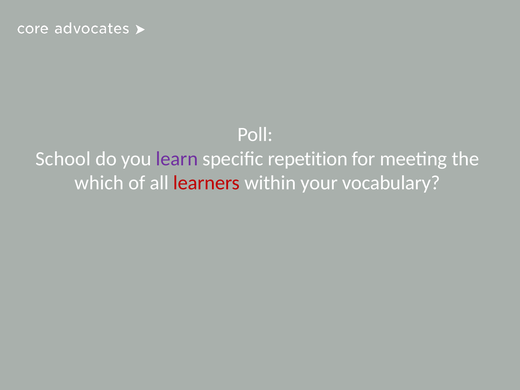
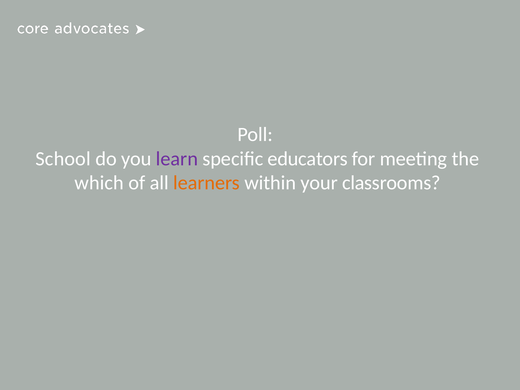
repetition: repetition -> educators
learners colour: red -> orange
vocabulary: vocabulary -> classrooms
